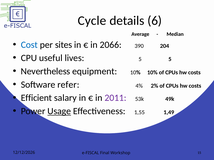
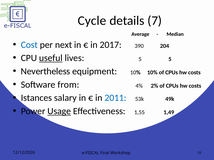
6: 6 -> 7
sites: sites -> next
2066: 2066 -> 2017
useful underline: none -> present
refer: refer -> from
Efficient: Efficient -> Istances
2011 colour: purple -> blue
